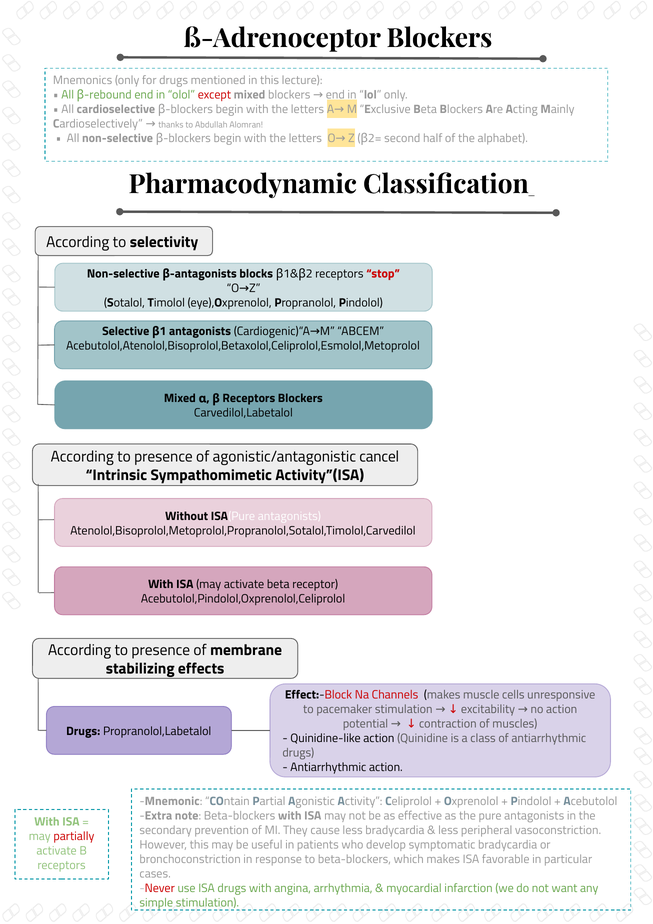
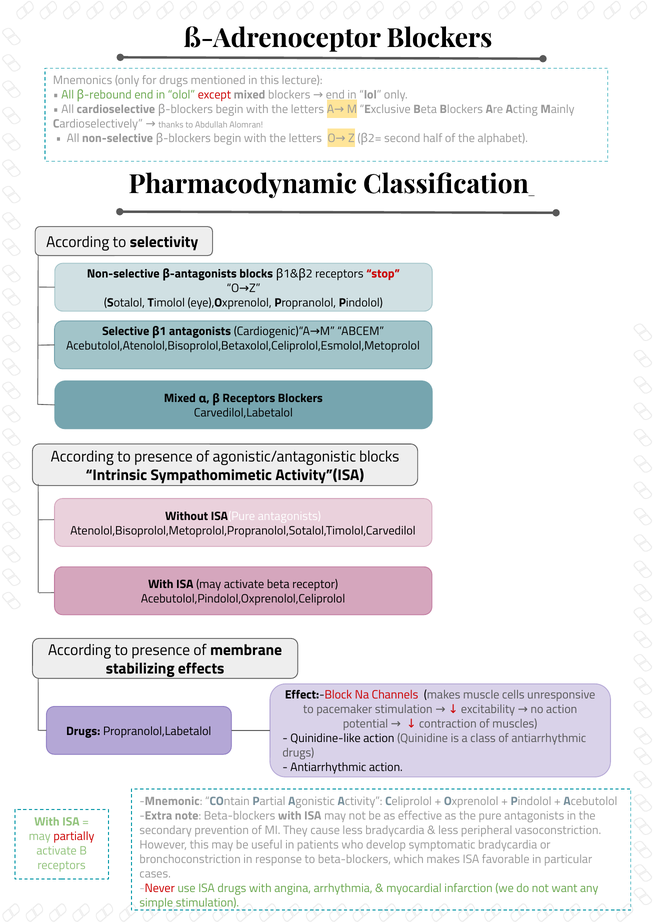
agonistic/antagonistic cancel: cancel -> blocks
